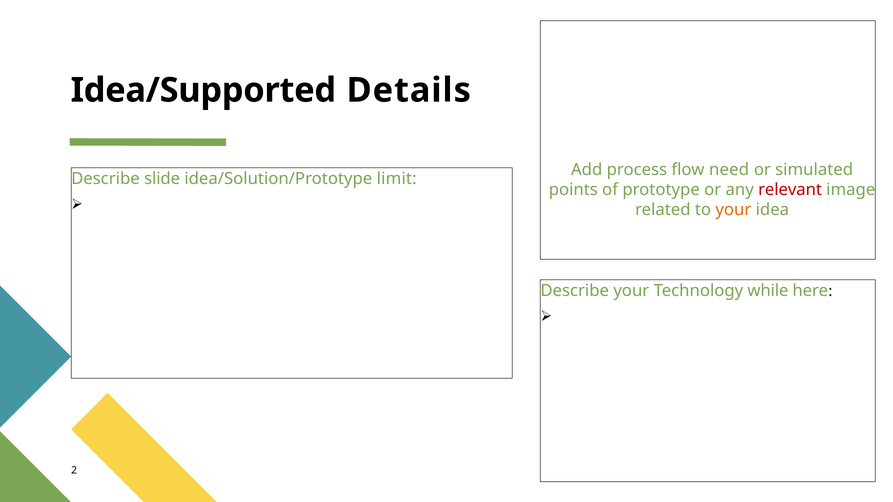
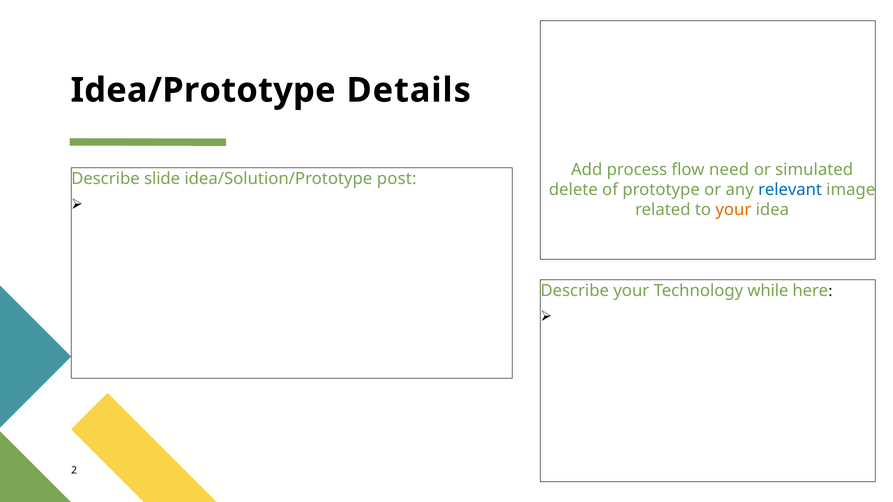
Idea/Supported: Idea/Supported -> Idea/Prototype
limit: limit -> post
points: points -> delete
relevant colour: red -> blue
